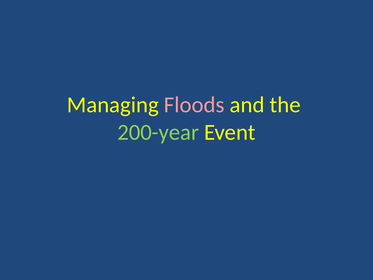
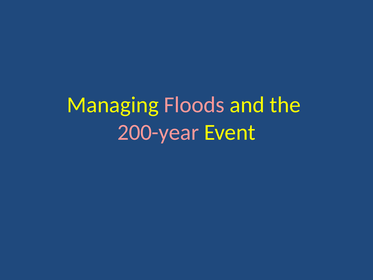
200-year colour: light green -> pink
